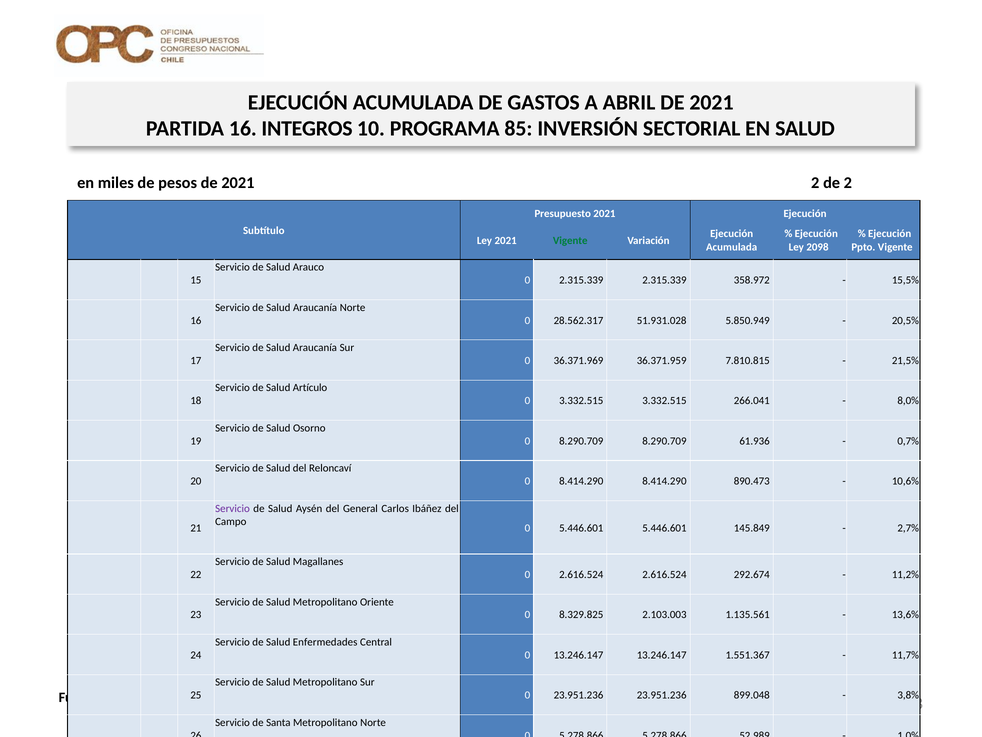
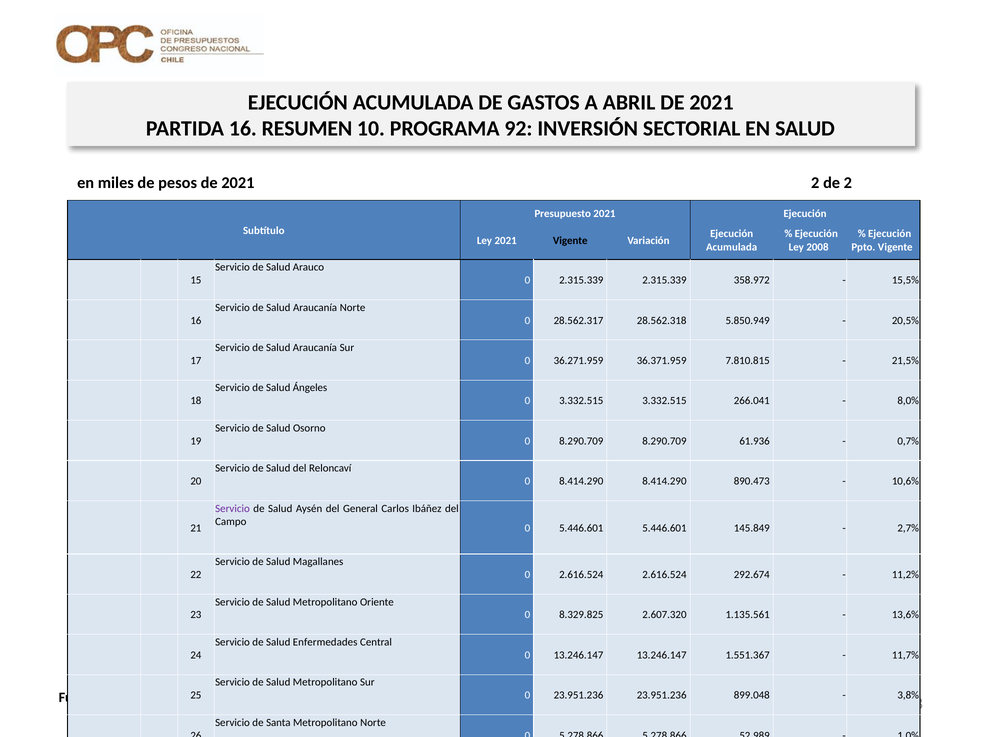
INTEGROS: INTEGROS -> RESUMEN
85: 85 -> 92
Vigente at (570, 240) colour: green -> black
2098: 2098 -> 2008
51.931.028: 51.931.028 -> 28.562.318
36.371.969: 36.371.969 -> 36.271.959
Artículo: Artículo -> Ángeles
2.103.003: 2.103.003 -> 2.607.320
